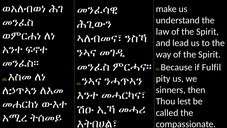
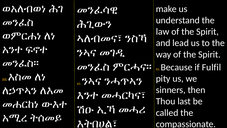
lest: lest -> last
